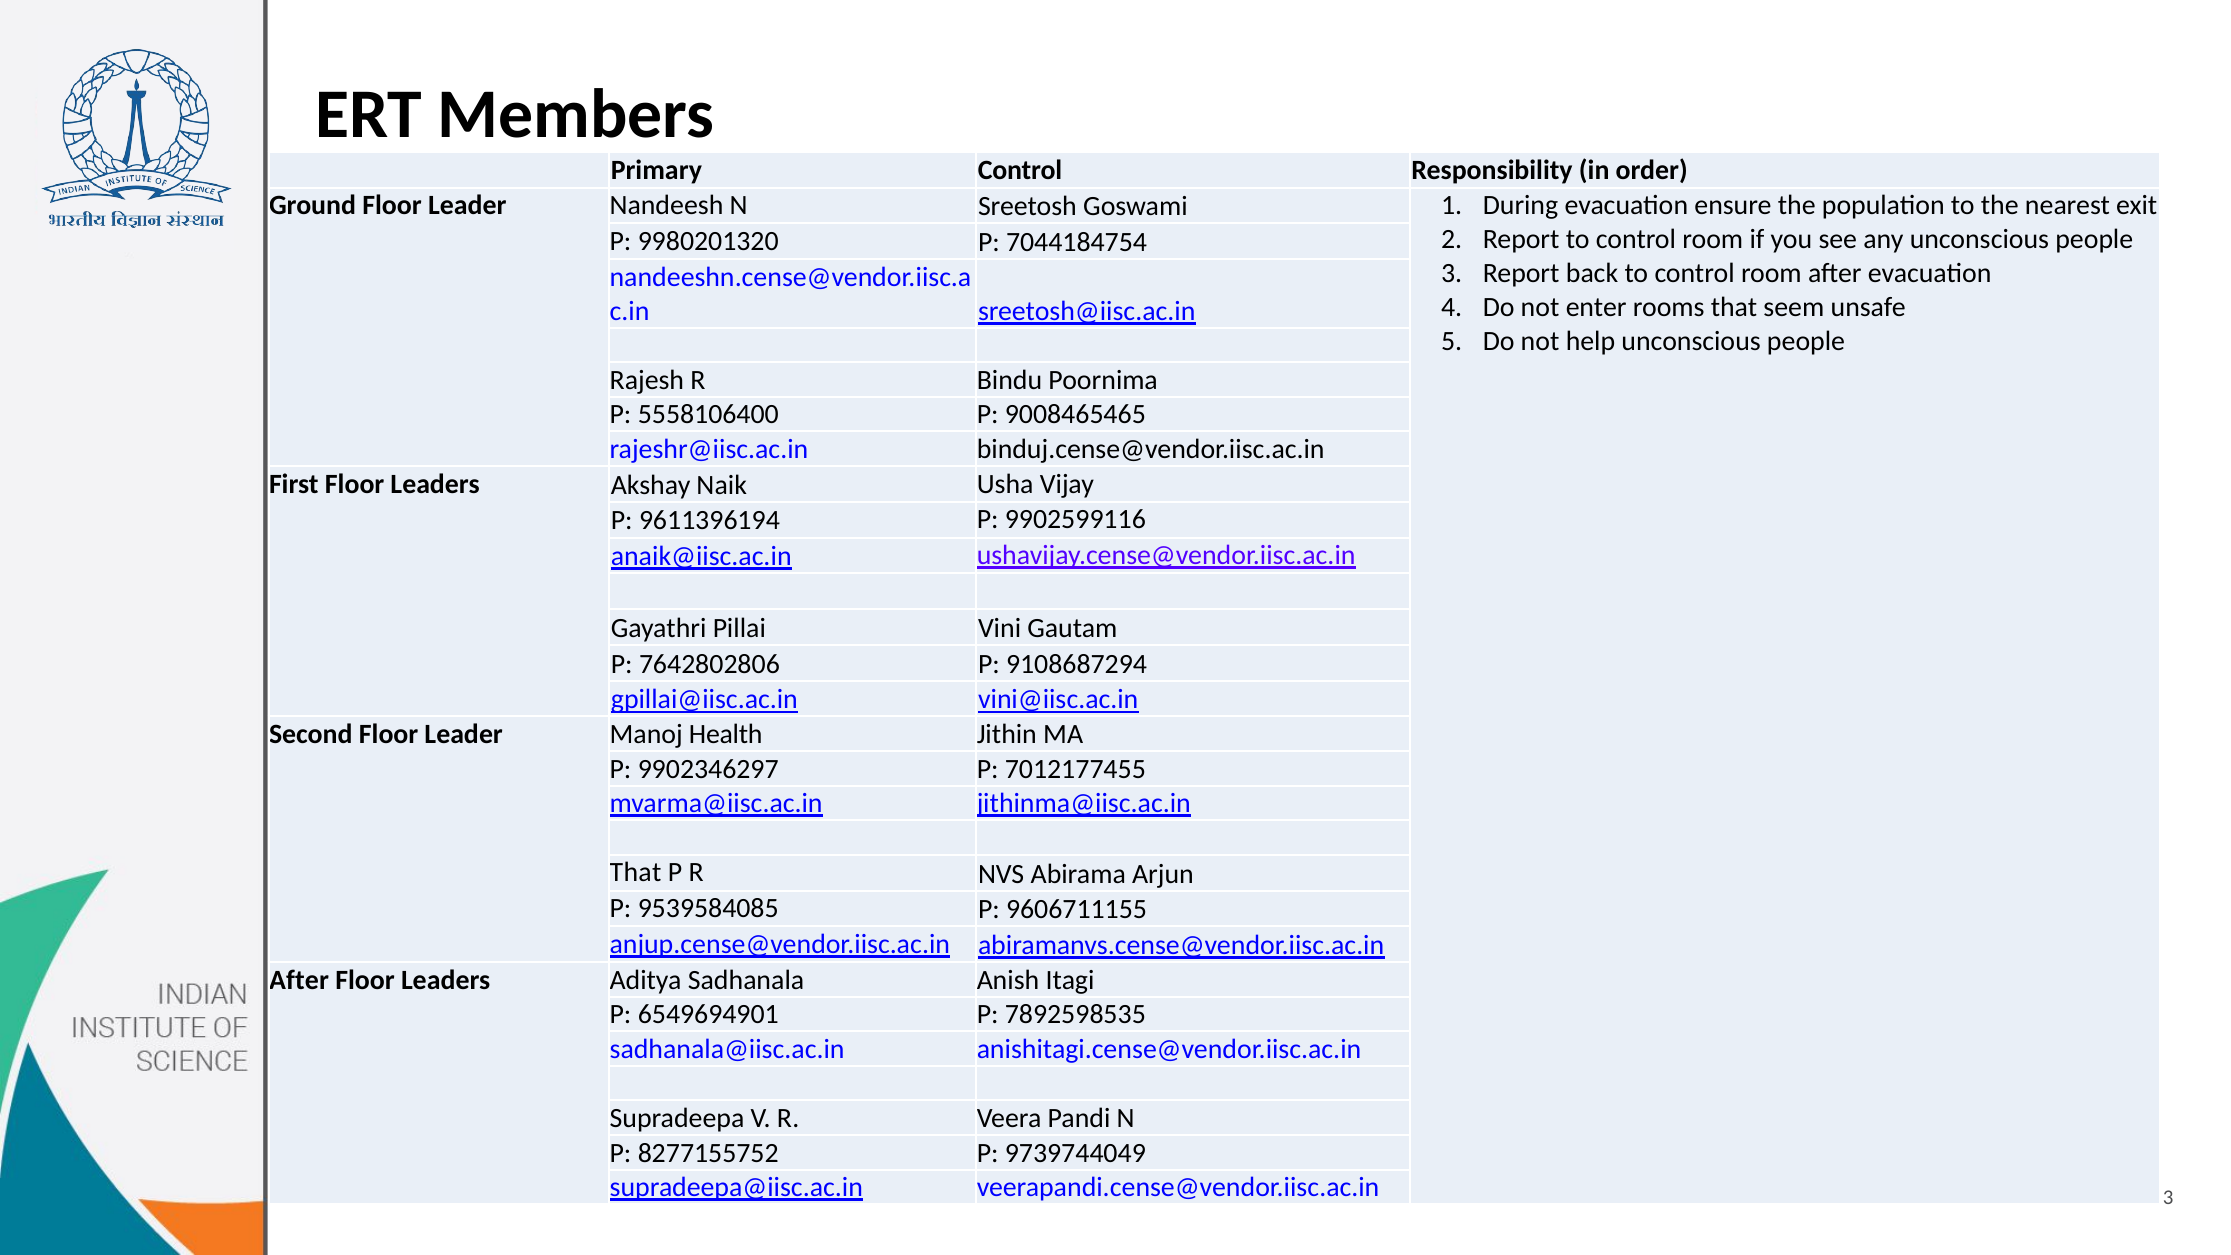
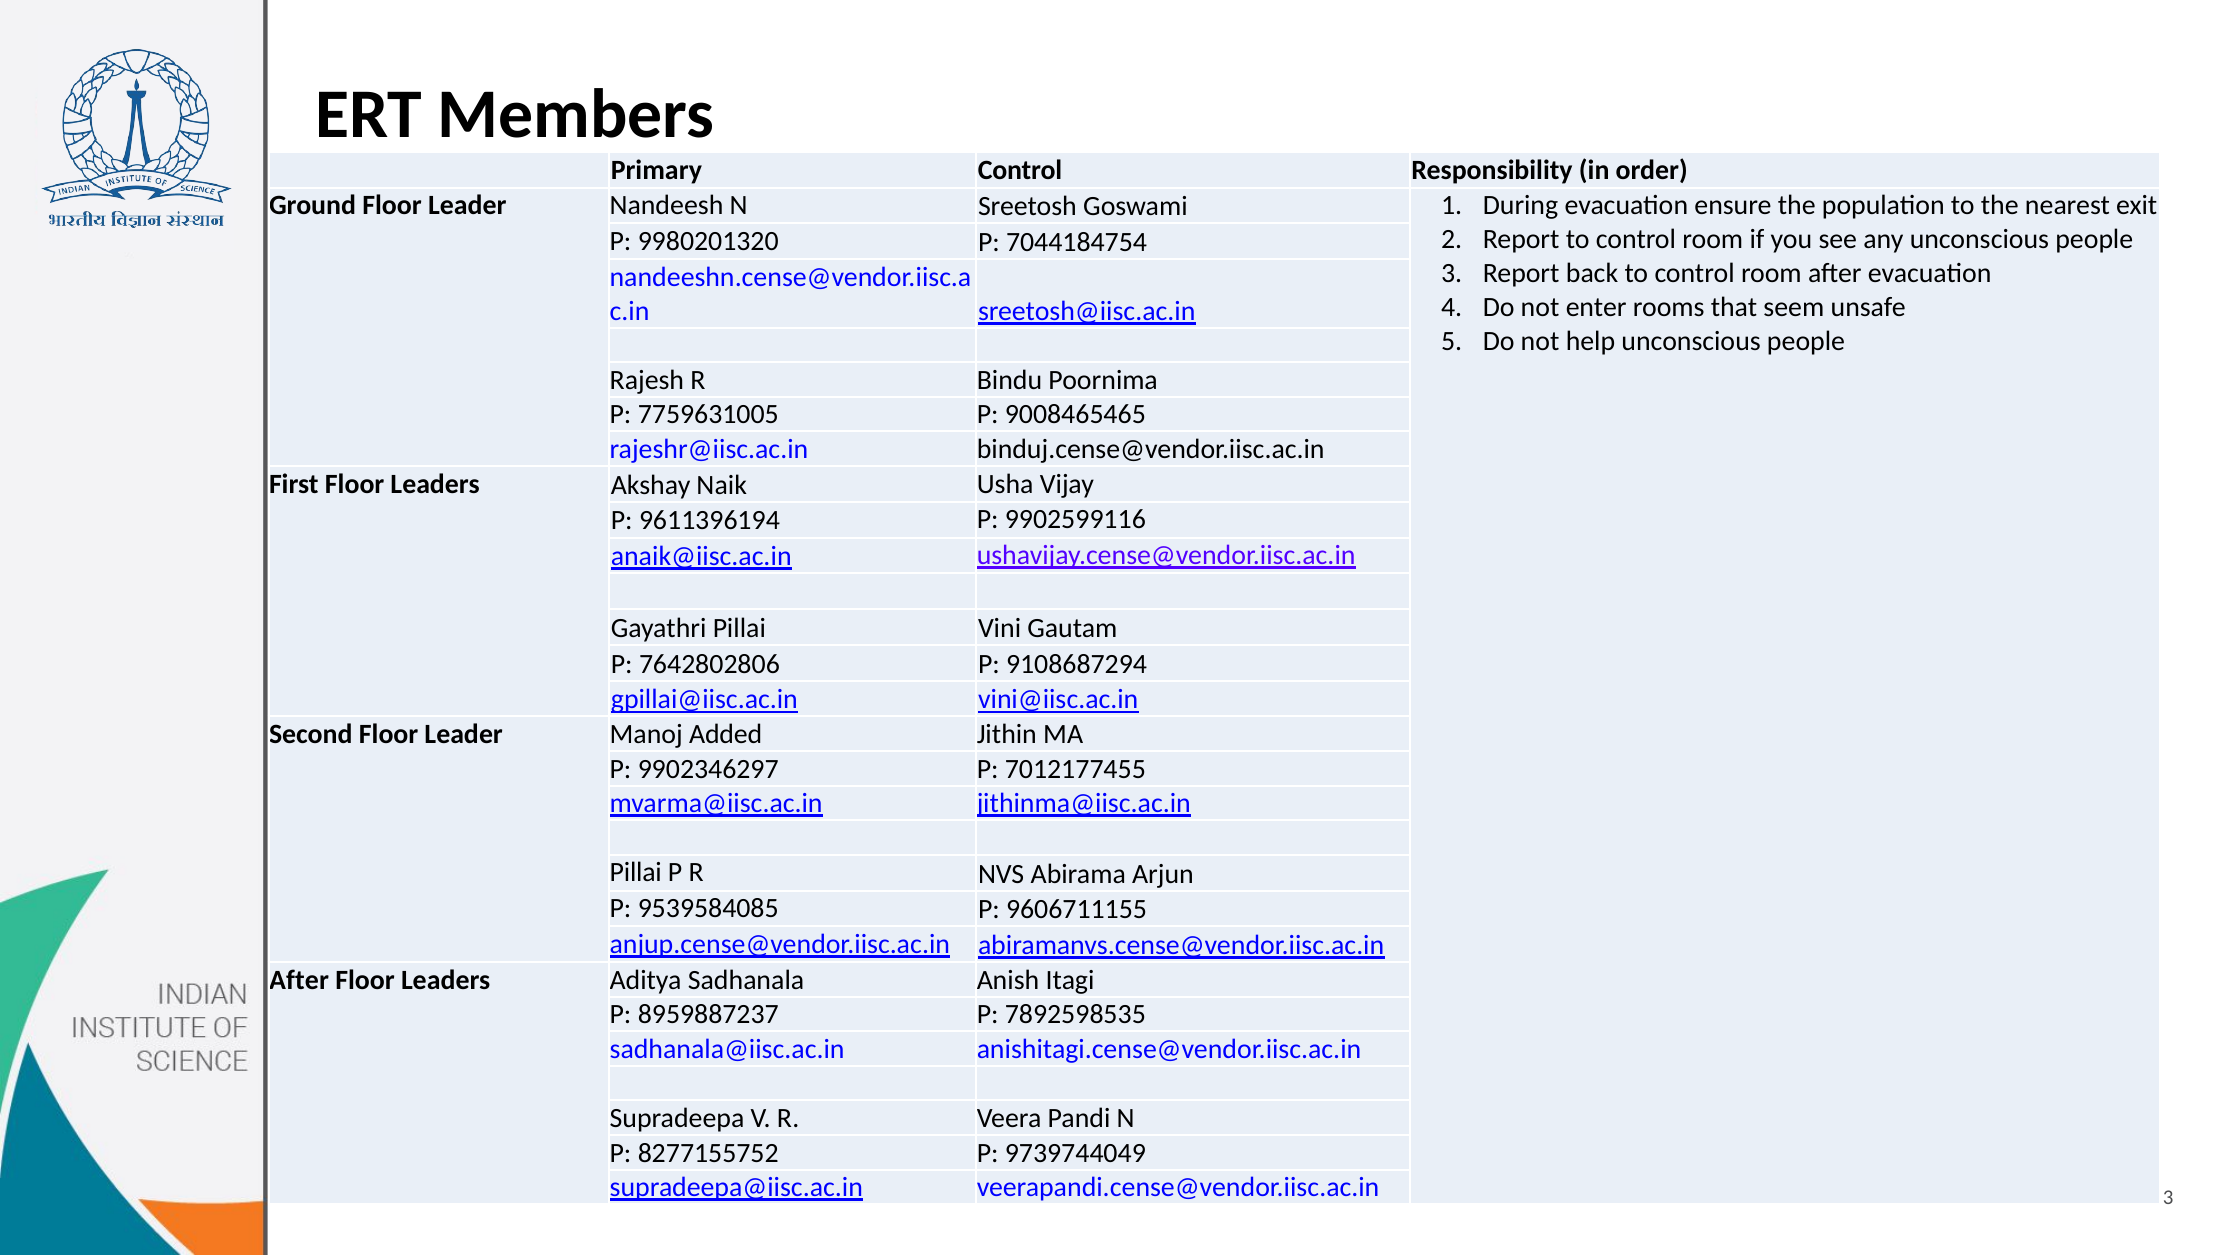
5558106400: 5558106400 -> 7759631005
Health: Health -> Added
That at (636, 873): That -> Pillai
6549694901: 6549694901 -> 8959887237
